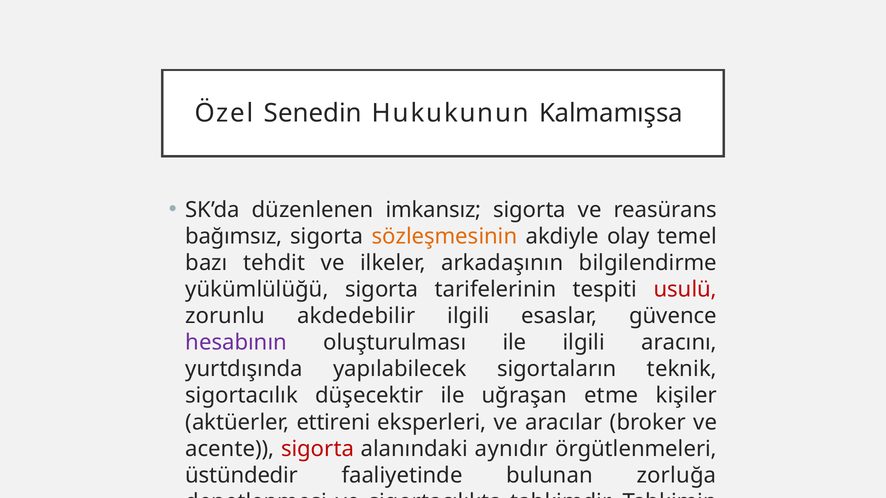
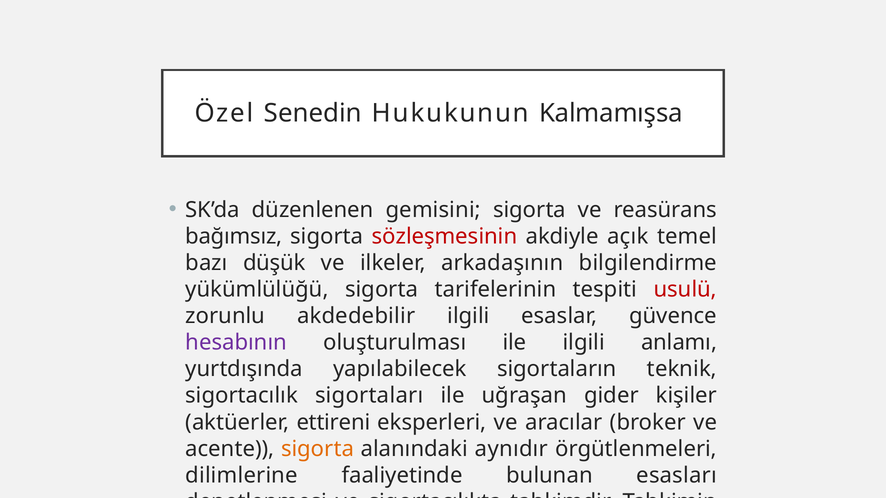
imkansız: imkansız -> gemisini
sözleşmesinin colour: orange -> red
olay: olay -> açık
tehdit: tehdit -> düşük
aracını: aracını -> anlamı
düşecektir: düşecektir -> sigortaları
etme: etme -> gider
sigorta at (318, 449) colour: red -> orange
üstündedir: üstündedir -> dilimlerine
zorluğa: zorluğa -> esasları
